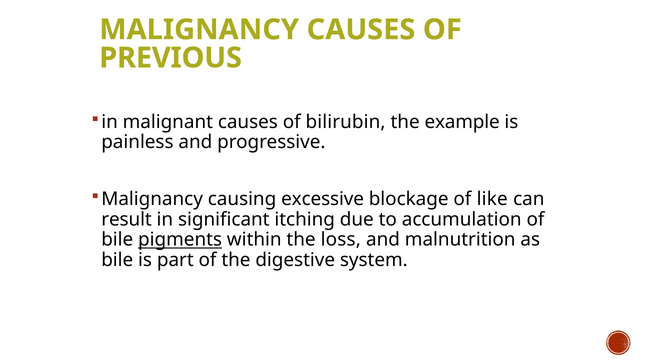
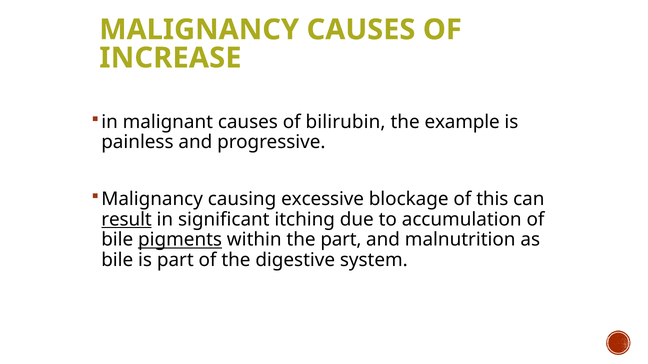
PREVIOUS: PREVIOUS -> INCREASE
like: like -> this
result underline: none -> present
the loss: loss -> part
